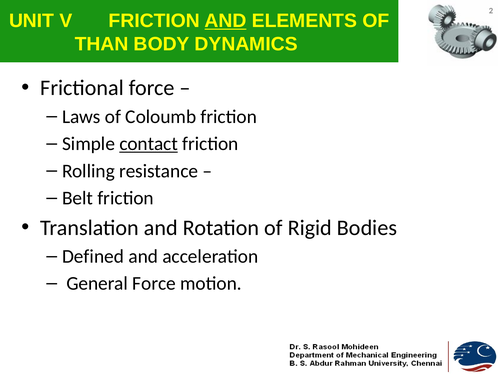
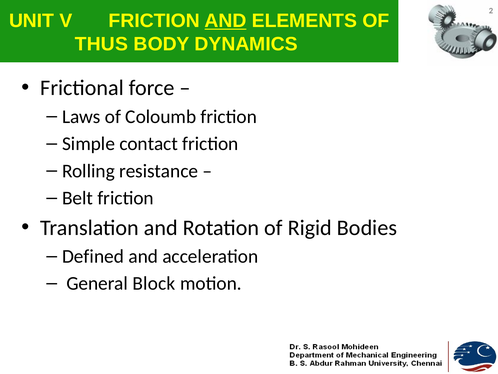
THAN: THAN -> THUS
contact underline: present -> none
General Force: Force -> Block
